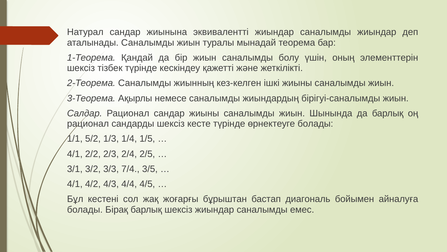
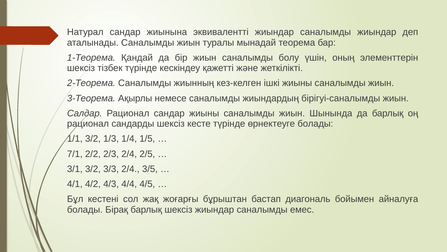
1/1 5/2: 5/2 -> 3/2
4/1 at (75, 154): 4/1 -> 7/1
3/3 7/4: 7/4 -> 2/4
